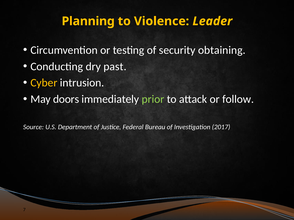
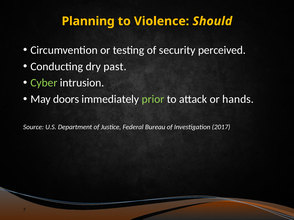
Leader: Leader -> Should
obtaining: obtaining -> perceived
Cyber colour: yellow -> light green
follow: follow -> hands
